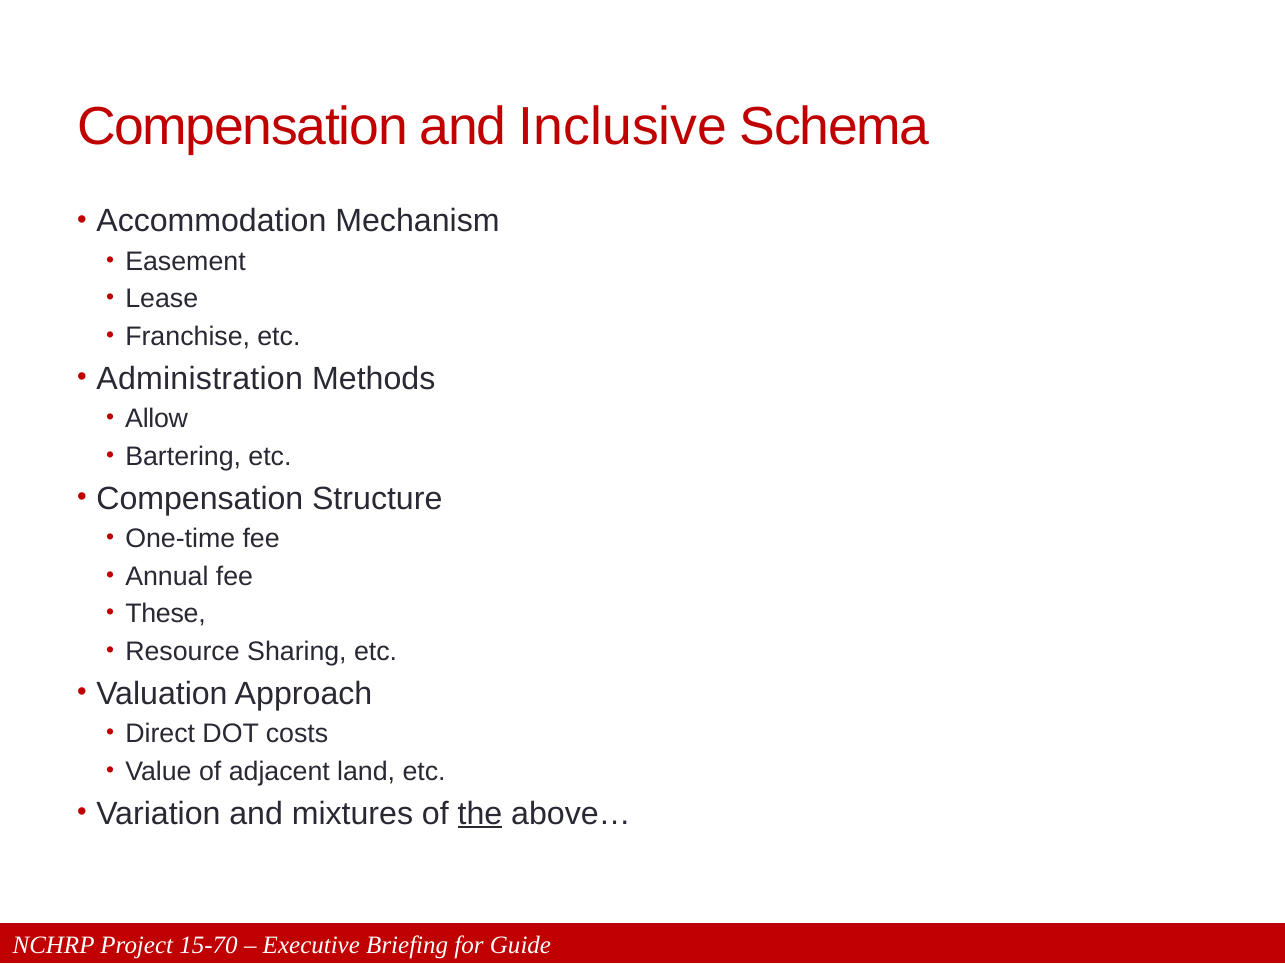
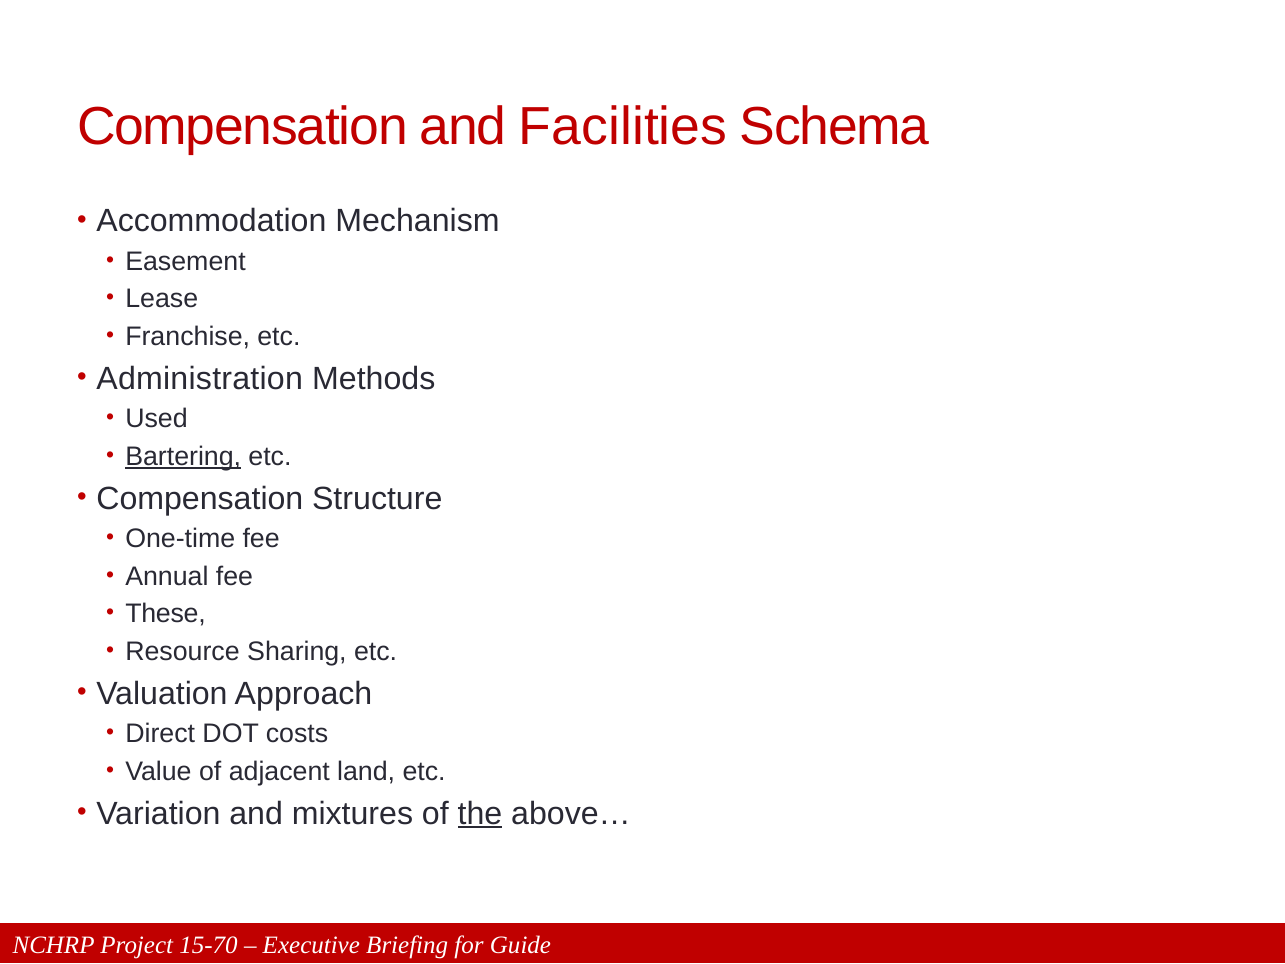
Inclusive: Inclusive -> Facilities
Allow: Allow -> Used
Bartering underline: none -> present
